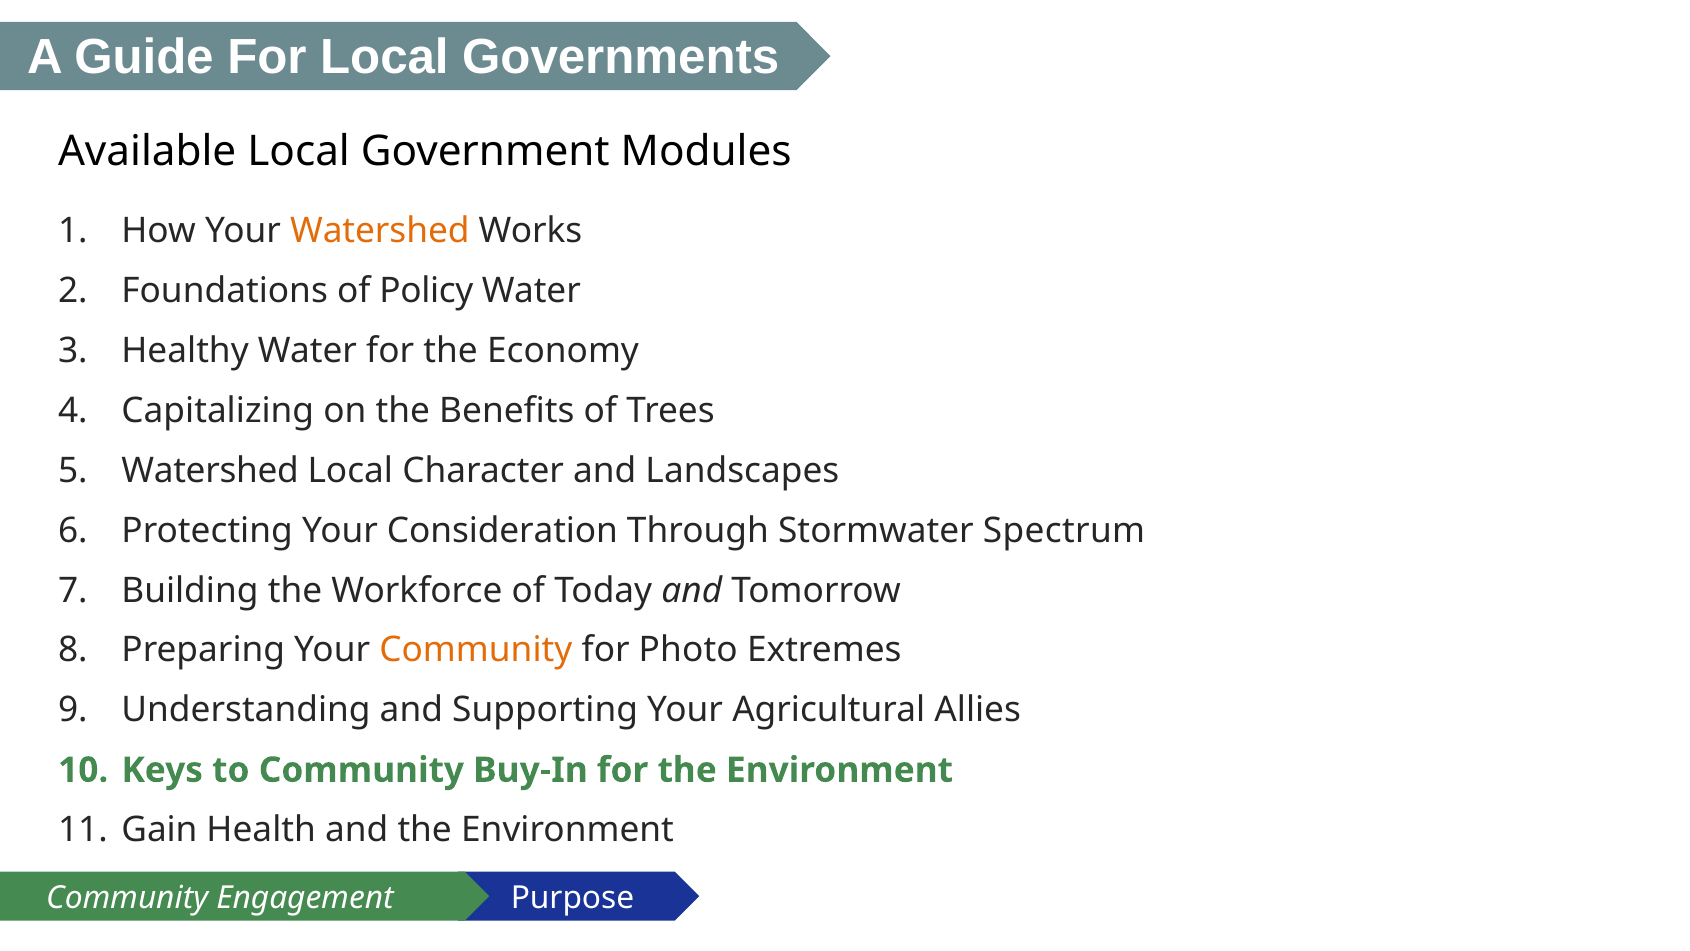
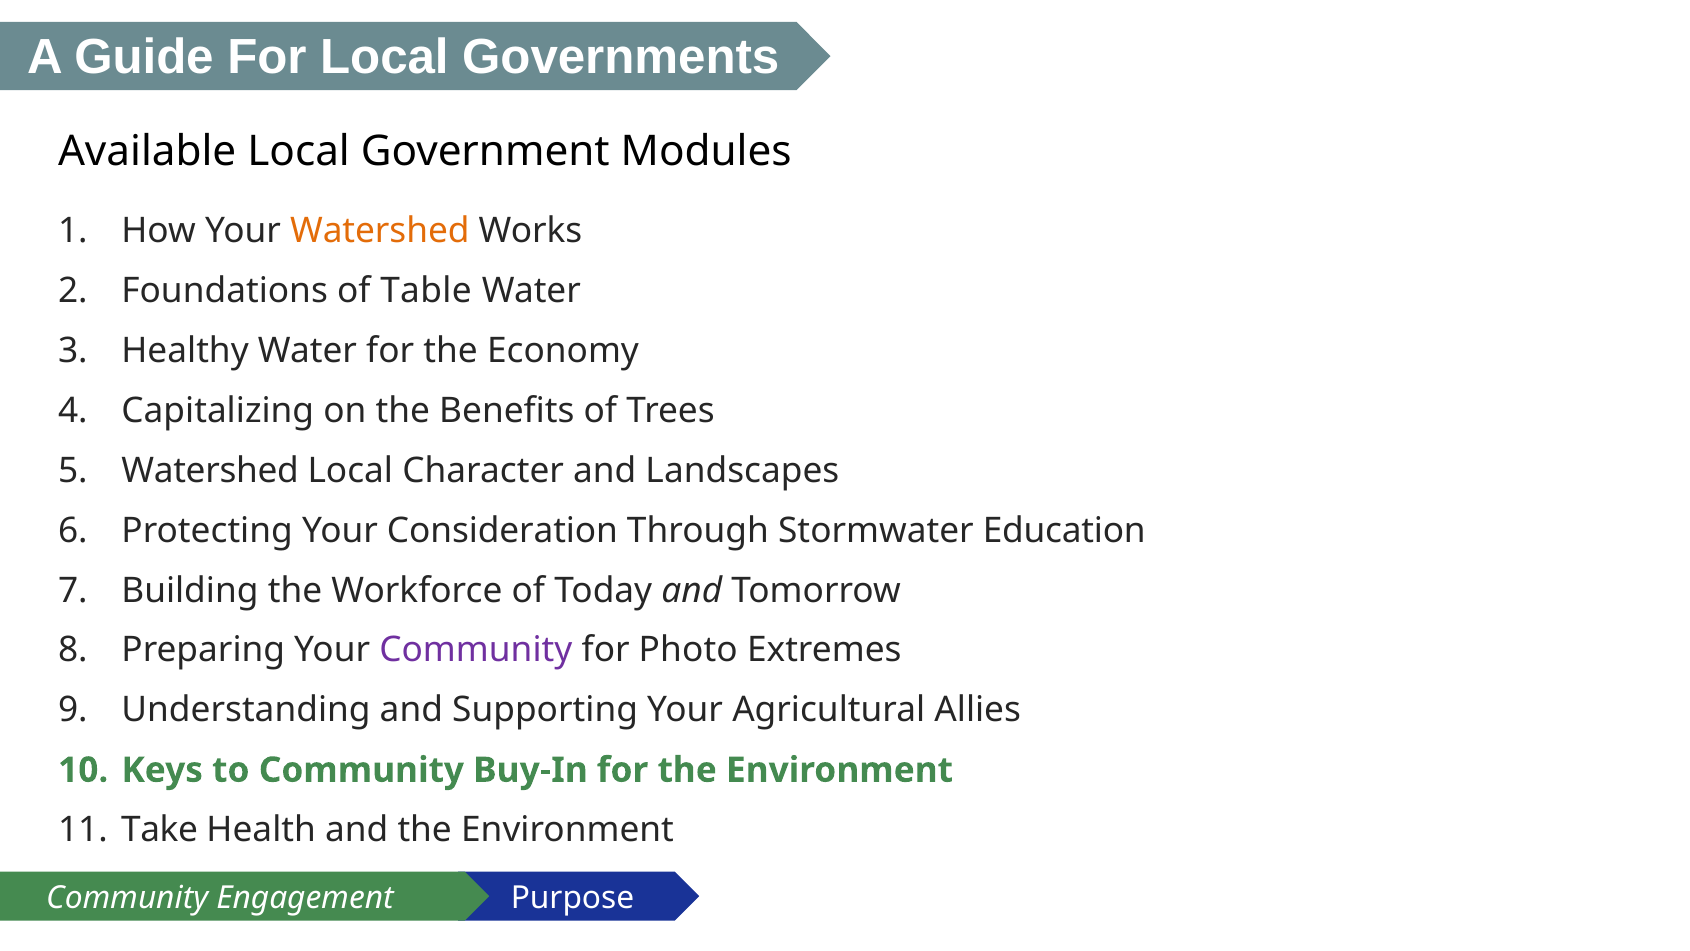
Policy: Policy -> Table
Spectrum: Spectrum -> Education
Community at (476, 650) colour: orange -> purple
Gain: Gain -> Take
